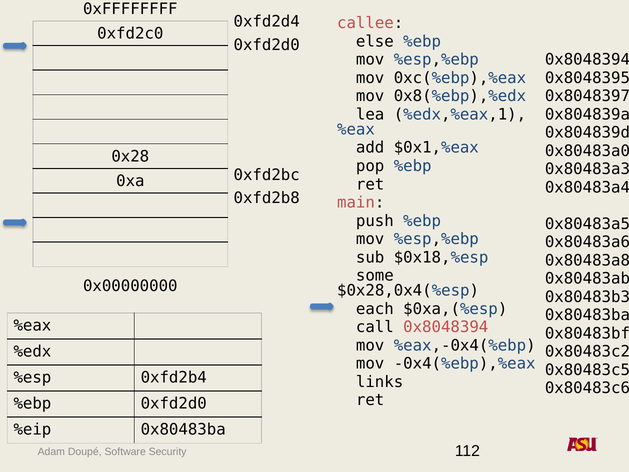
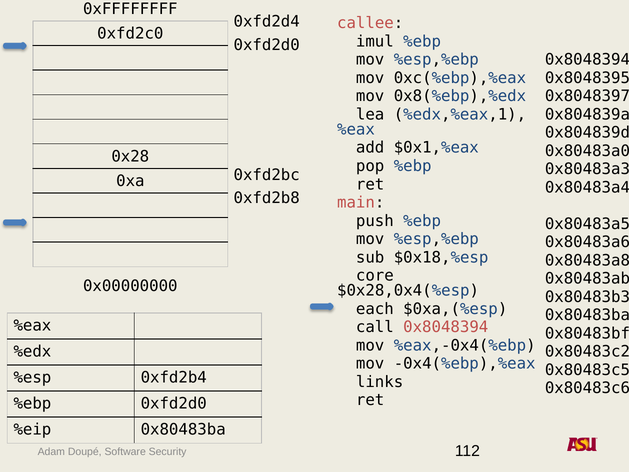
else: else -> imul
some: some -> core
